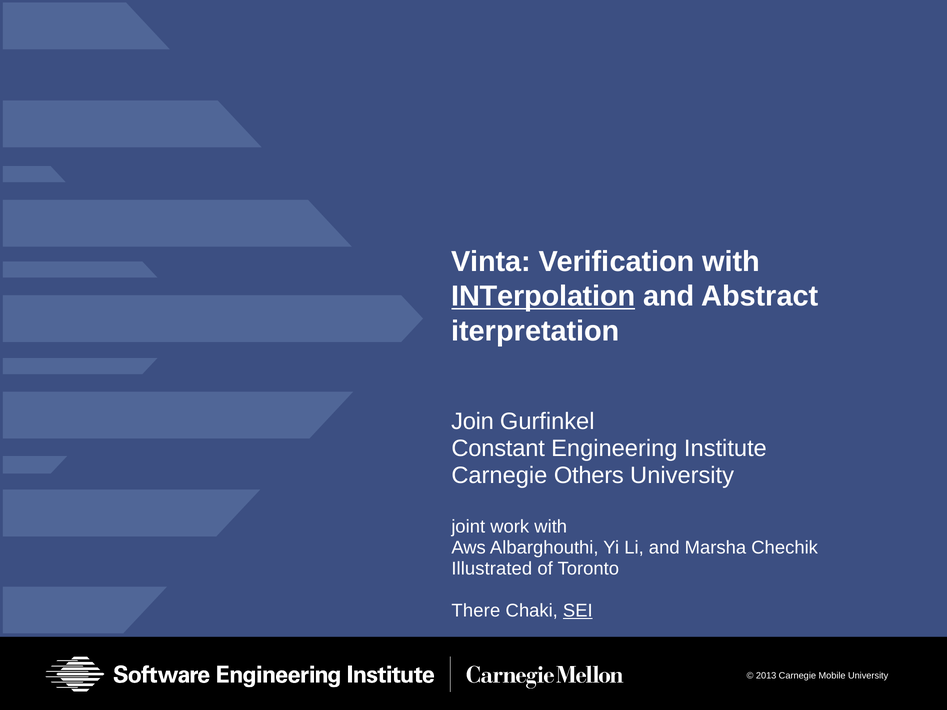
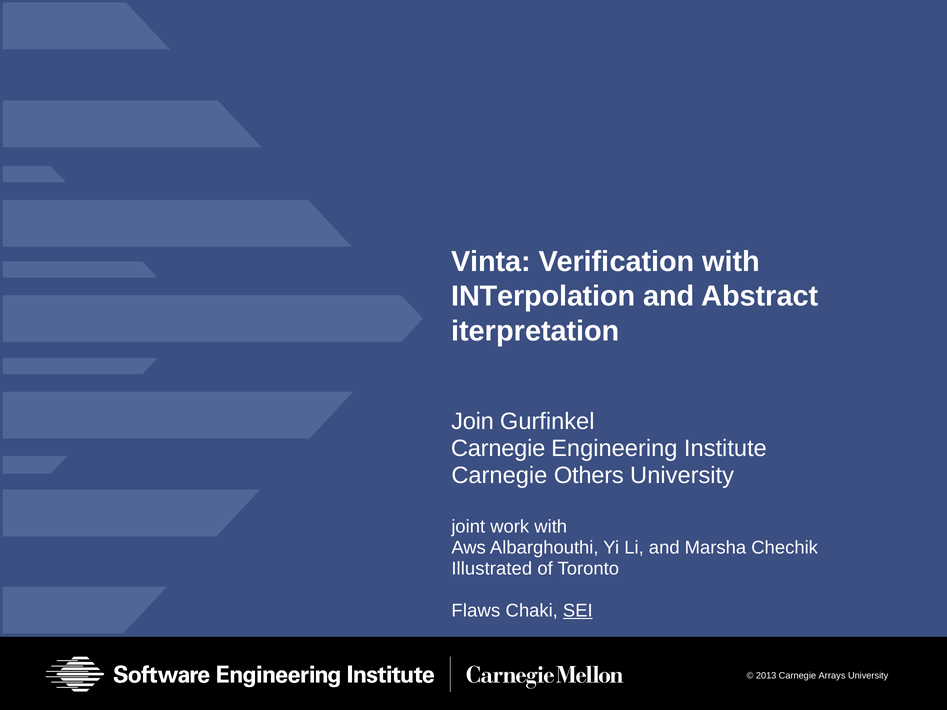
INTerpolation underline: present -> none
Constant at (498, 449): Constant -> Carnegie
There: There -> Flaws
Mobile: Mobile -> Arrays
